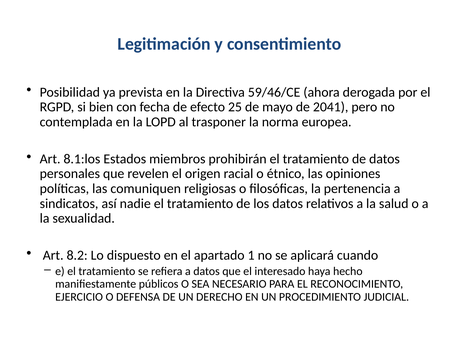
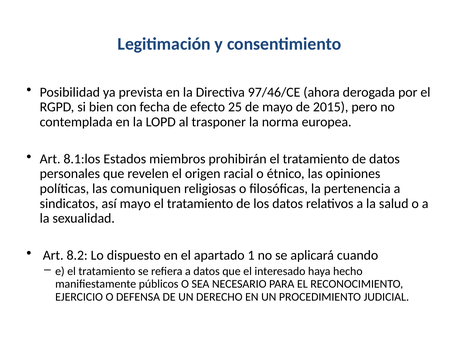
59/46/CE: 59/46/CE -> 97/46/CE
2041: 2041 -> 2015
así nadie: nadie -> mayo
